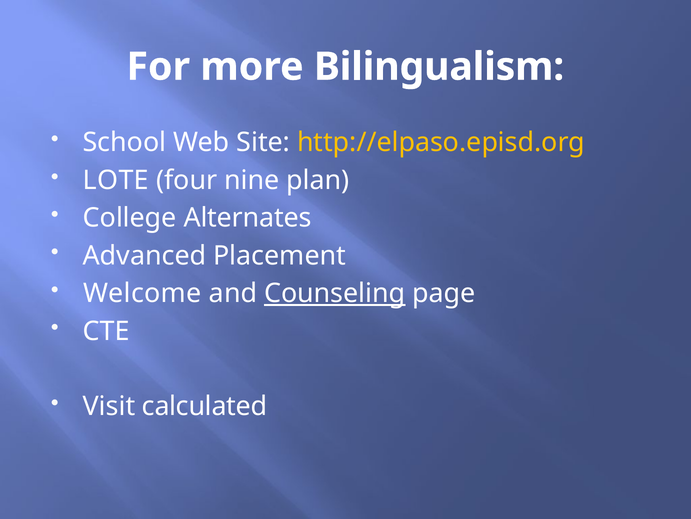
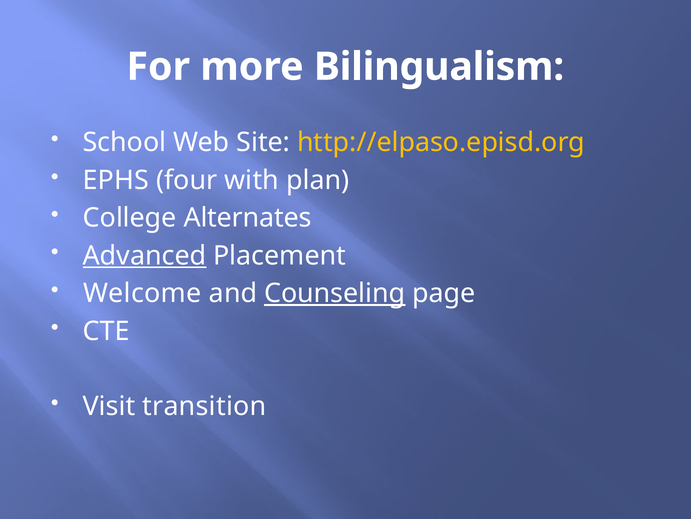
LOTE: LOTE -> EPHS
nine: nine -> with
Advanced underline: none -> present
calculated: calculated -> transition
